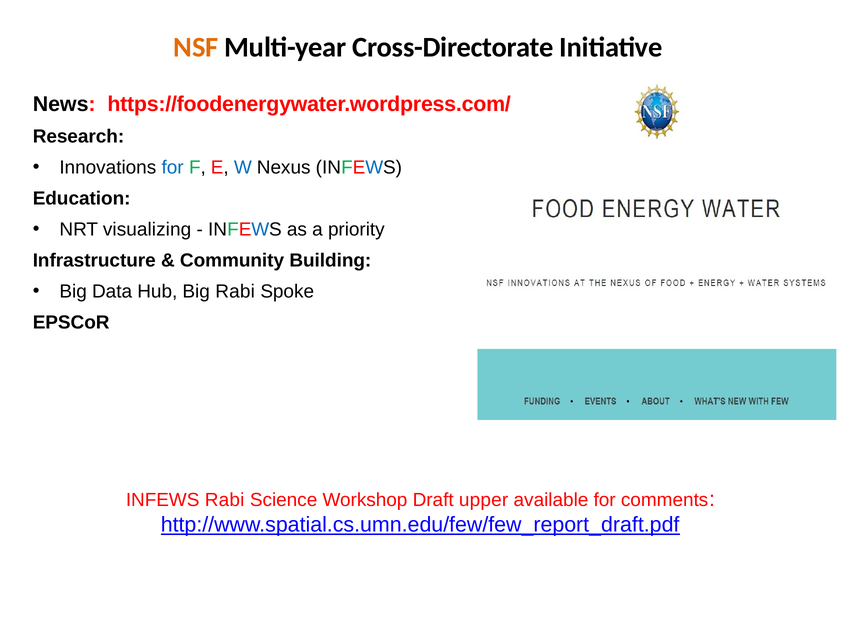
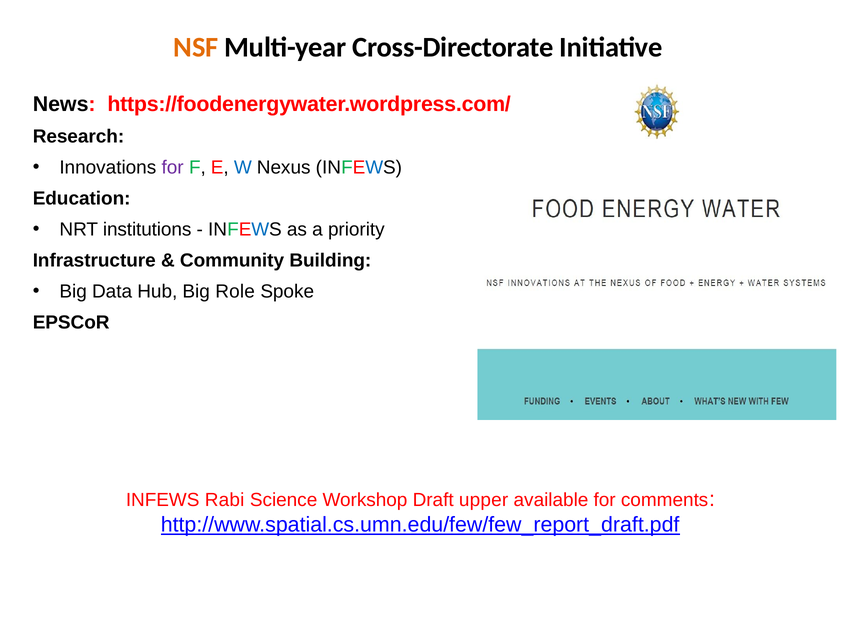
for at (173, 167) colour: blue -> purple
visualizing: visualizing -> institutions
Big Rabi: Rabi -> Role
